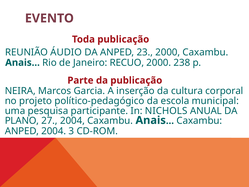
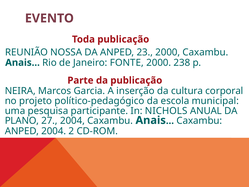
ÁUDIO: ÁUDIO -> NOSSA
RECUO: RECUO -> FONTE
3: 3 -> 2
